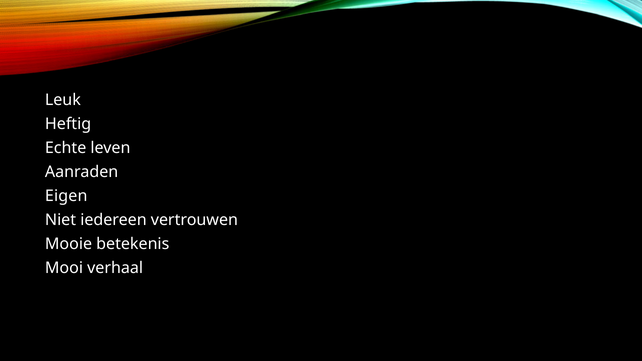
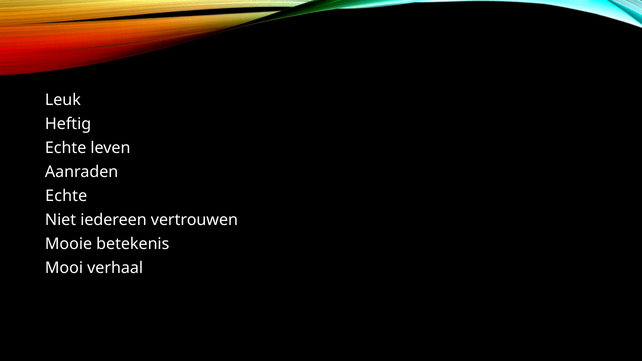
Eigen at (66, 196): Eigen -> Echte
